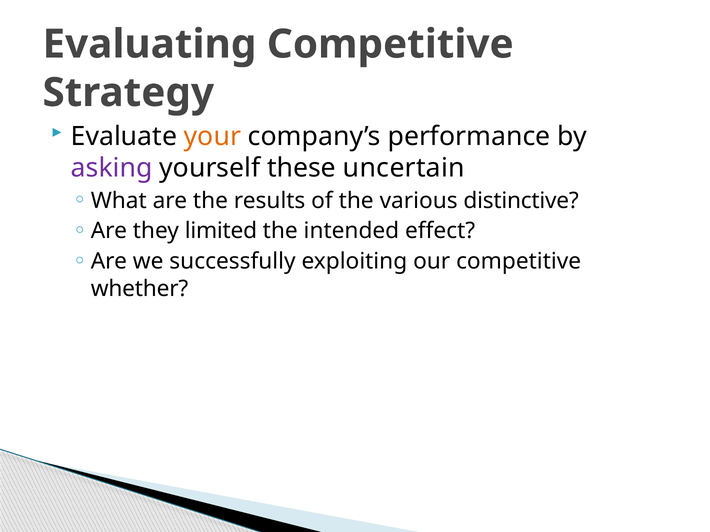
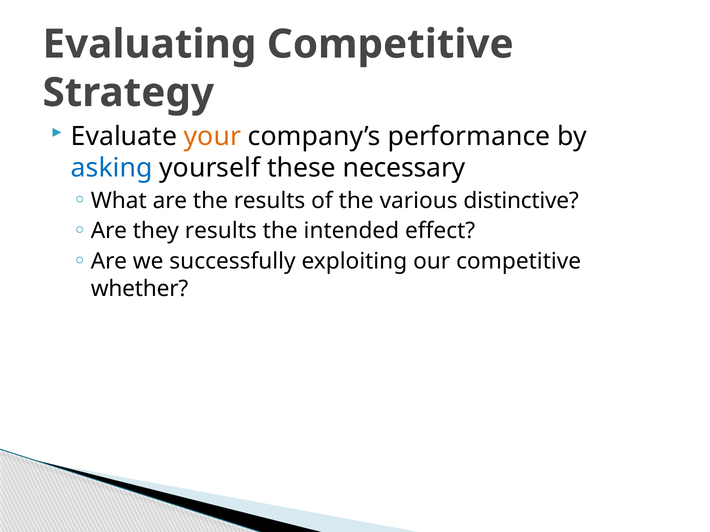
asking colour: purple -> blue
uncertain: uncertain -> necessary
they limited: limited -> results
